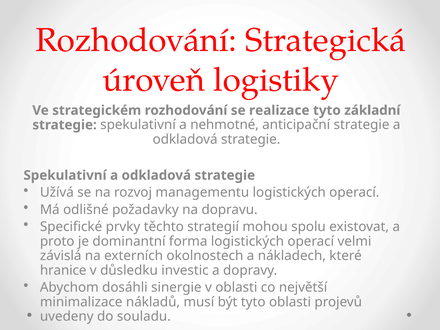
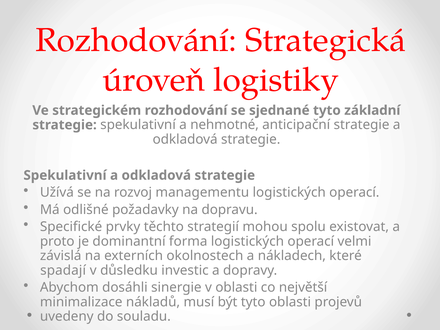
realizace: realizace -> sjednané
hranice: hranice -> spadají
